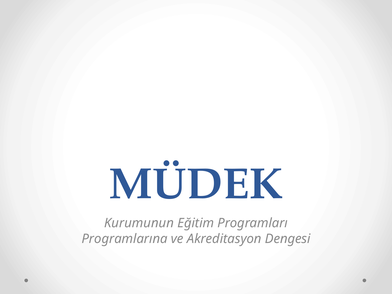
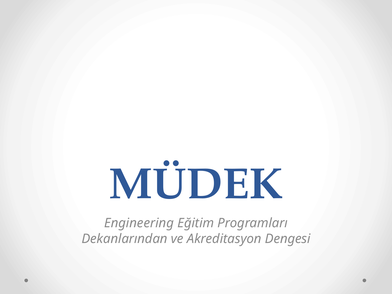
Kurumunun: Kurumunun -> Engineering
Programlarına: Programlarına -> Dekanlarından
